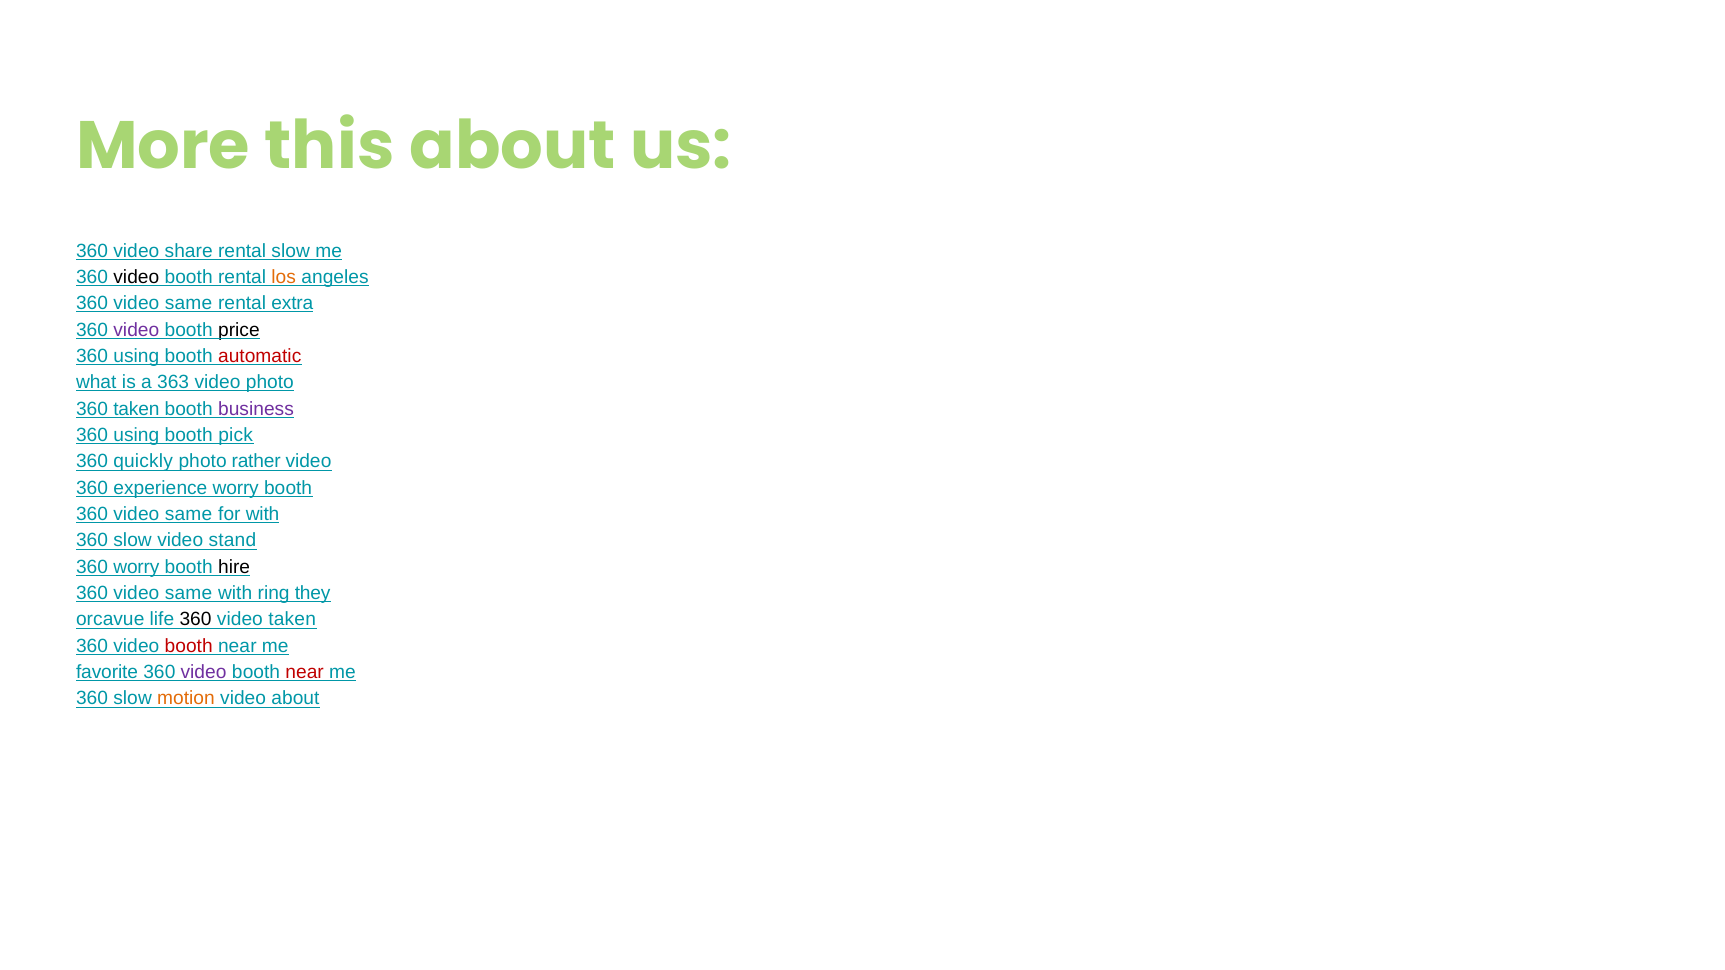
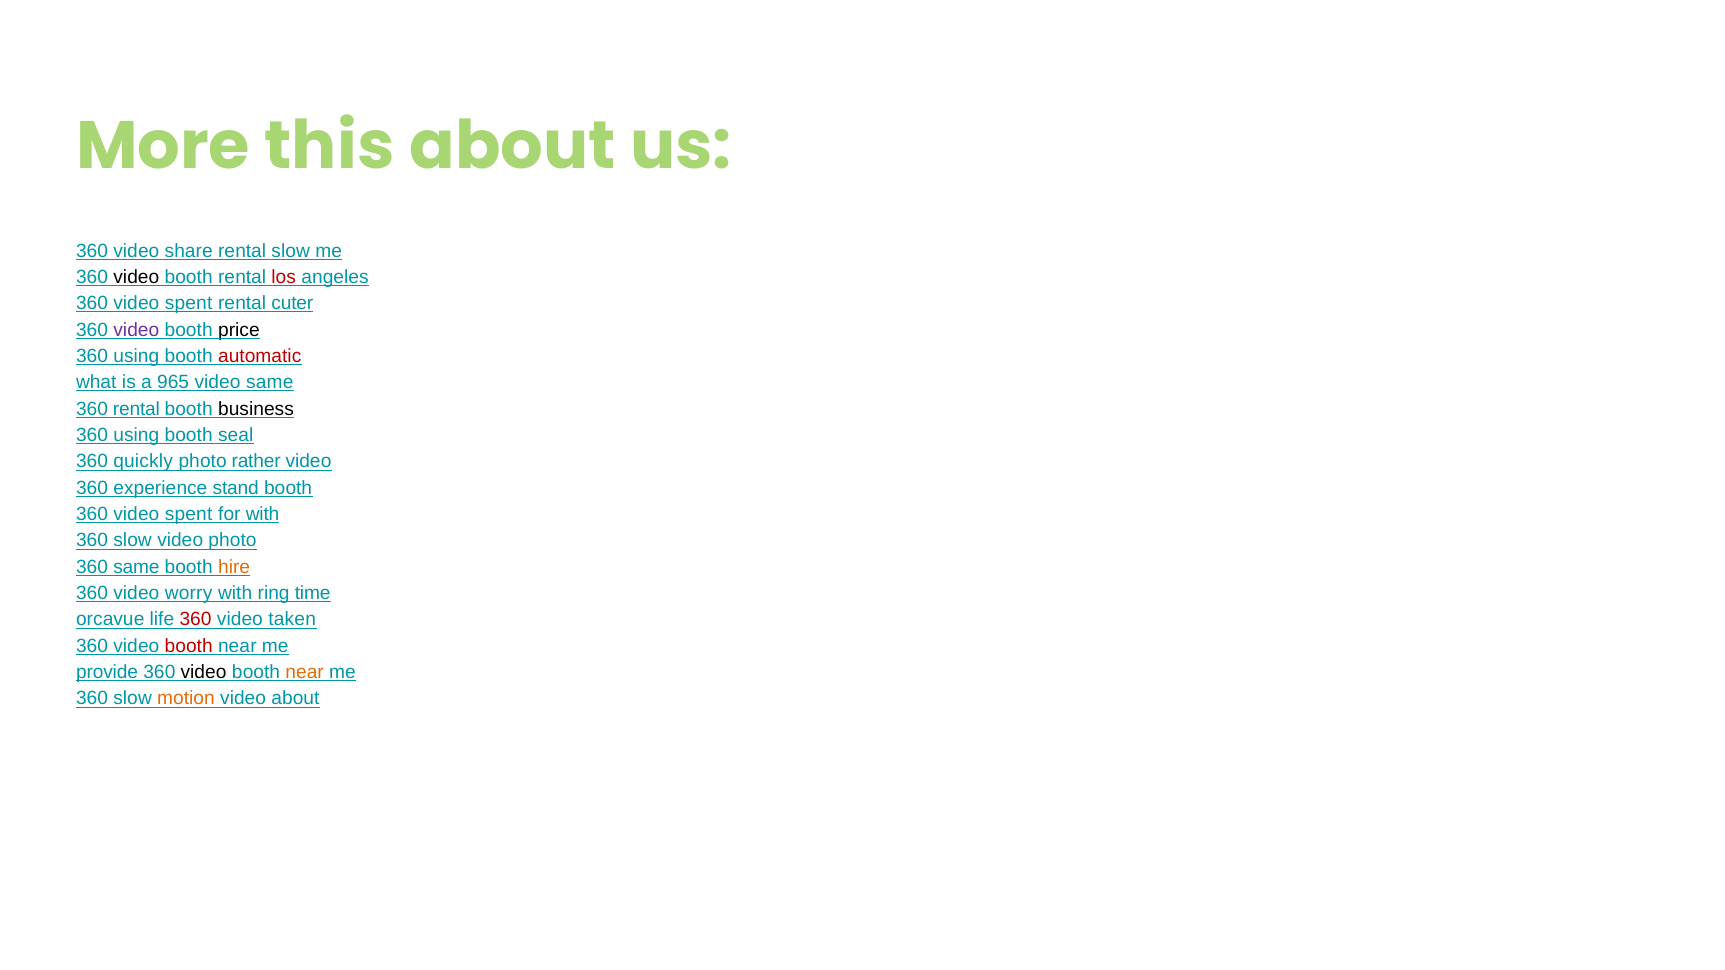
los colour: orange -> red
same at (189, 304): same -> spent
extra: extra -> cuter
363: 363 -> 965
video photo: photo -> same
360 taken: taken -> rental
business colour: purple -> black
pick: pick -> seal
experience worry: worry -> stand
same at (189, 514): same -> spent
video stand: stand -> photo
360 worry: worry -> same
hire colour: black -> orange
same at (189, 593): same -> worry
they: they -> time
360 at (196, 620) colour: black -> red
favorite: favorite -> provide
video at (204, 672) colour: purple -> black
near at (305, 672) colour: red -> orange
